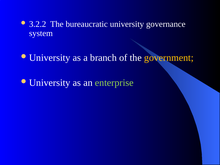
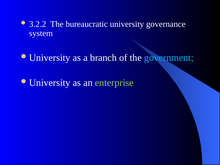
government colour: yellow -> light blue
